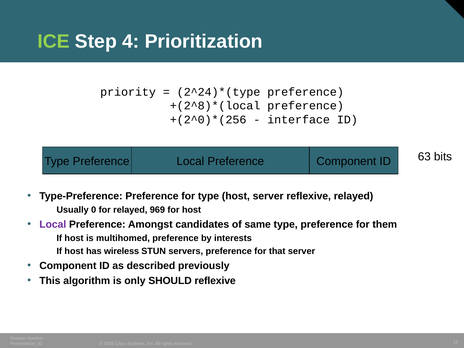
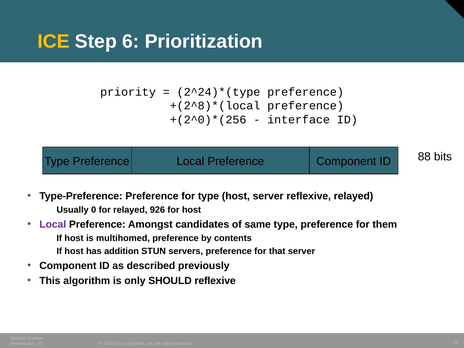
ICE colour: light green -> yellow
4: 4 -> 6
63: 63 -> 88
969: 969 -> 926
interests: interests -> contents
wireless: wireless -> addition
